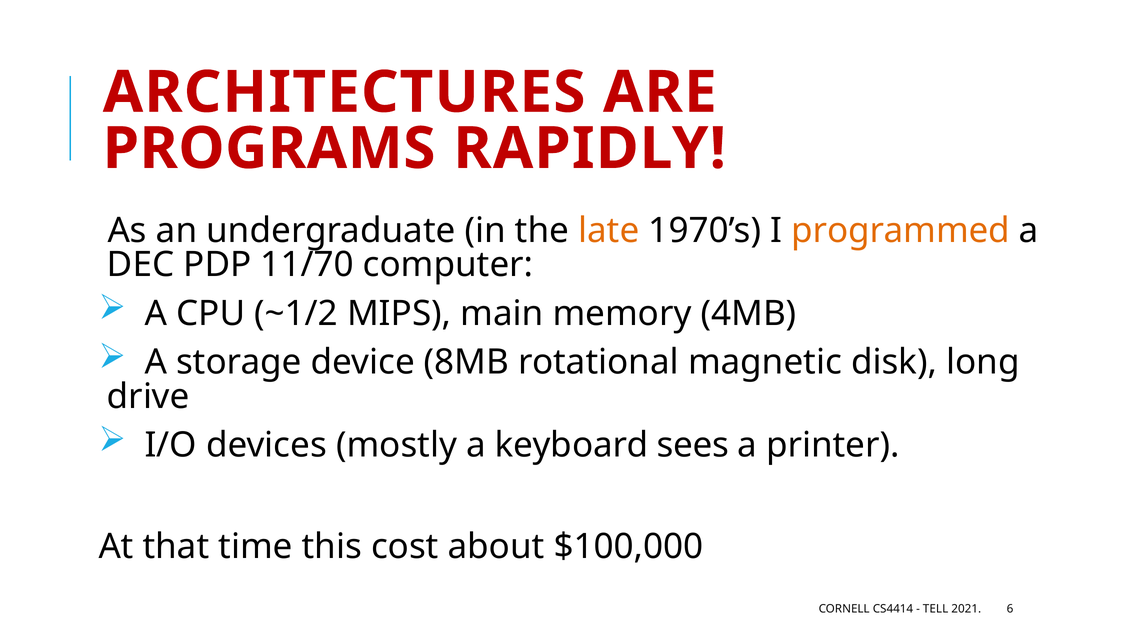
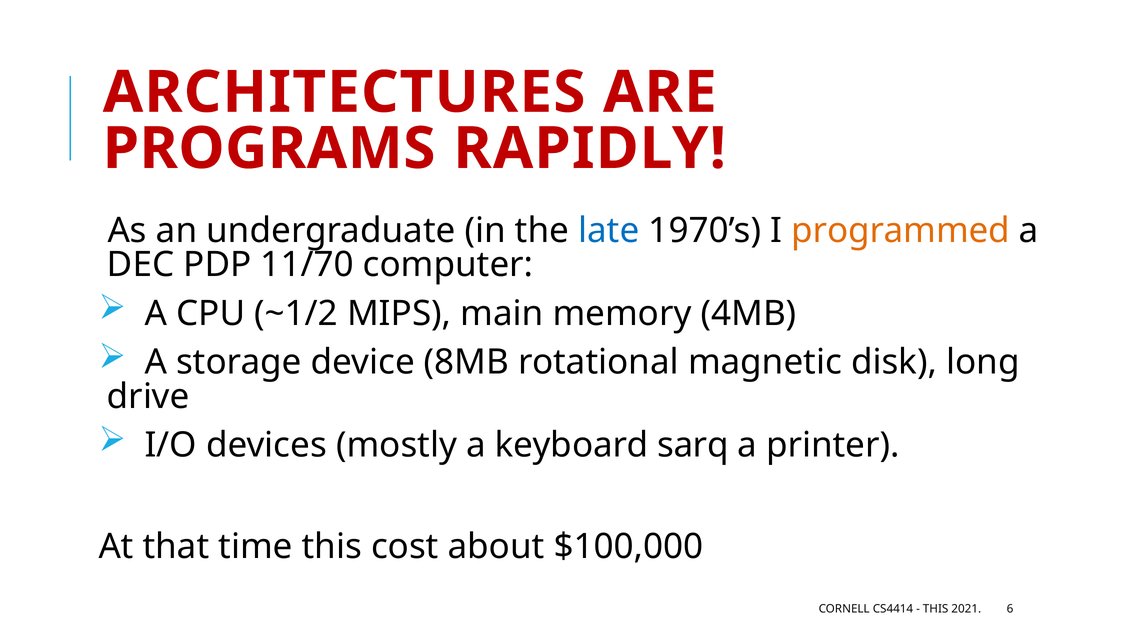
late colour: orange -> blue
sees: sees -> sarq
TELL at (936, 609): TELL -> THIS
